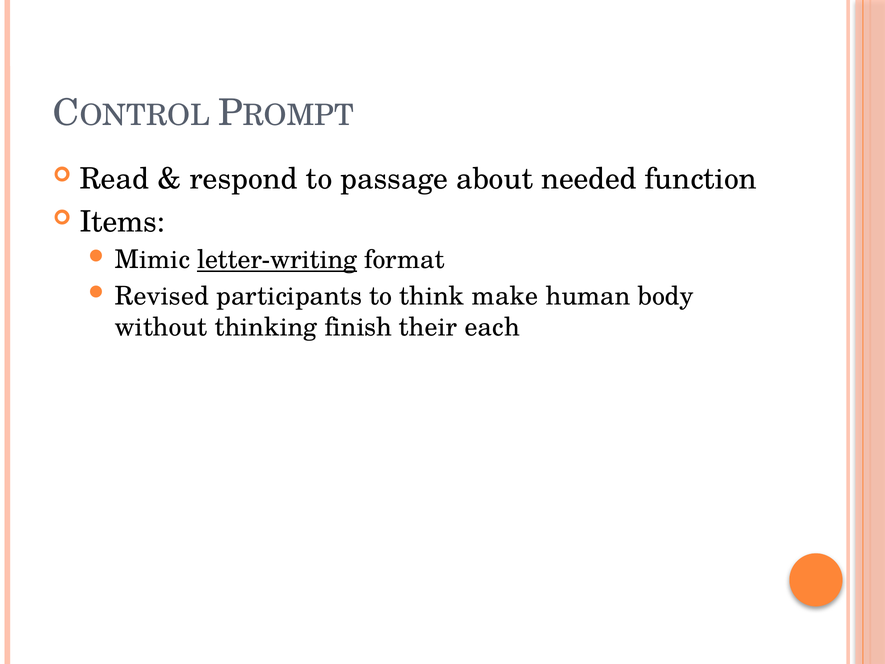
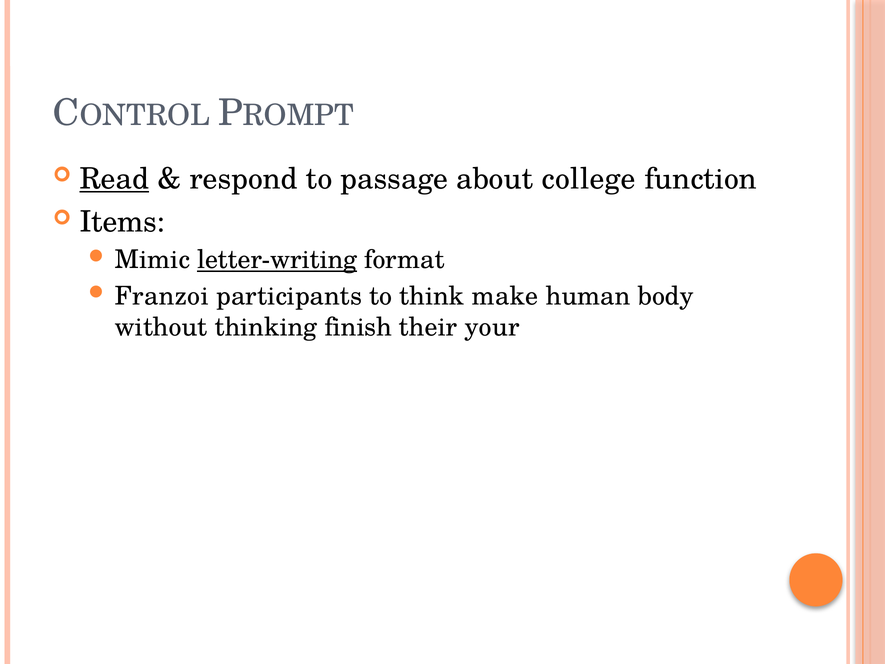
Read underline: none -> present
needed: needed -> college
Revised: Revised -> Franzoi
each: each -> your
